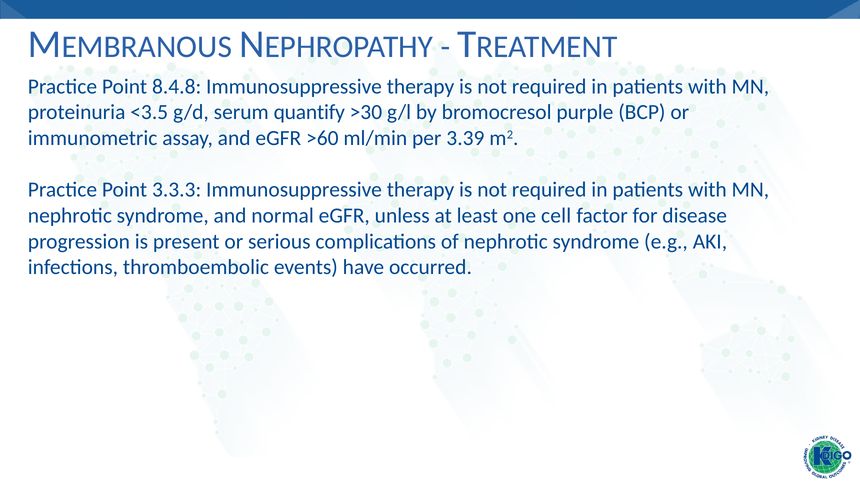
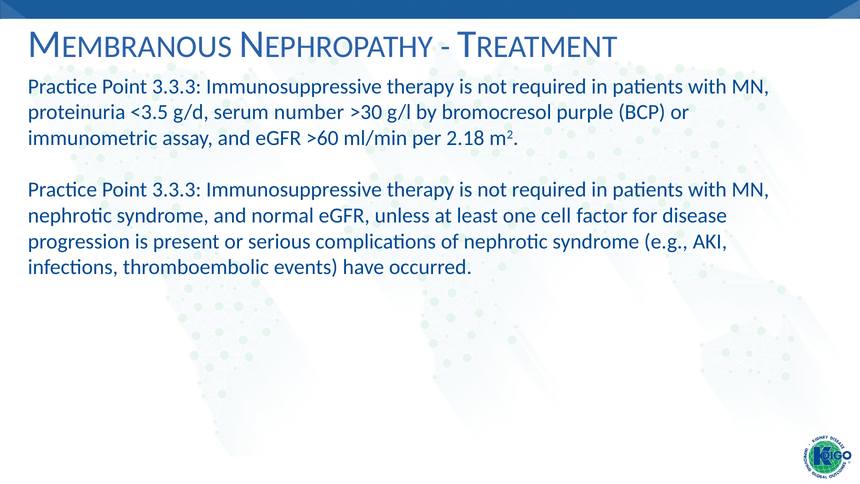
8.4.8 at (177, 87): 8.4.8 -> 3.3.3
quantify: quantify -> number
3.39: 3.39 -> 2.18
